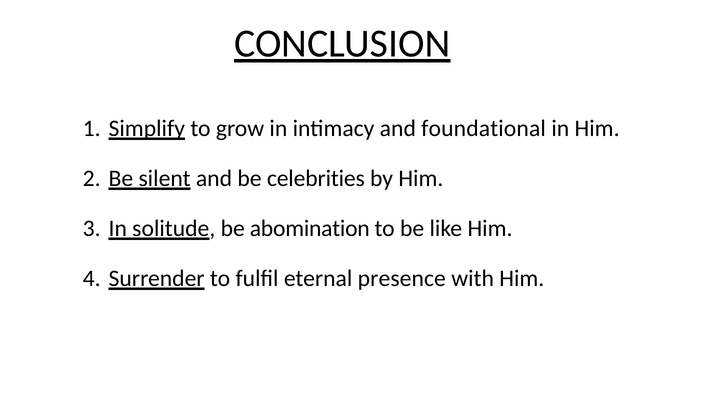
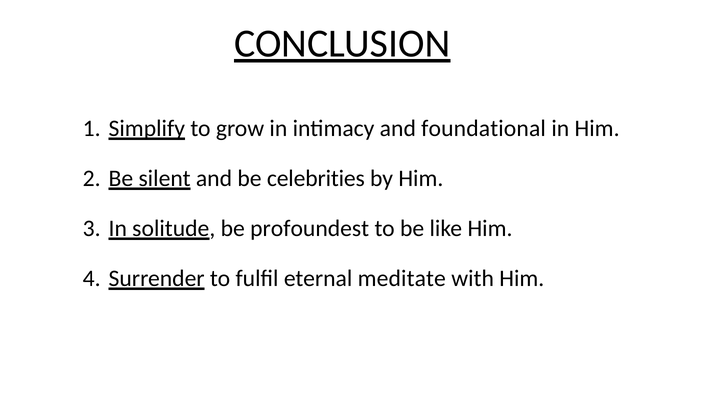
abomination: abomination -> profoundest
presence: presence -> meditate
